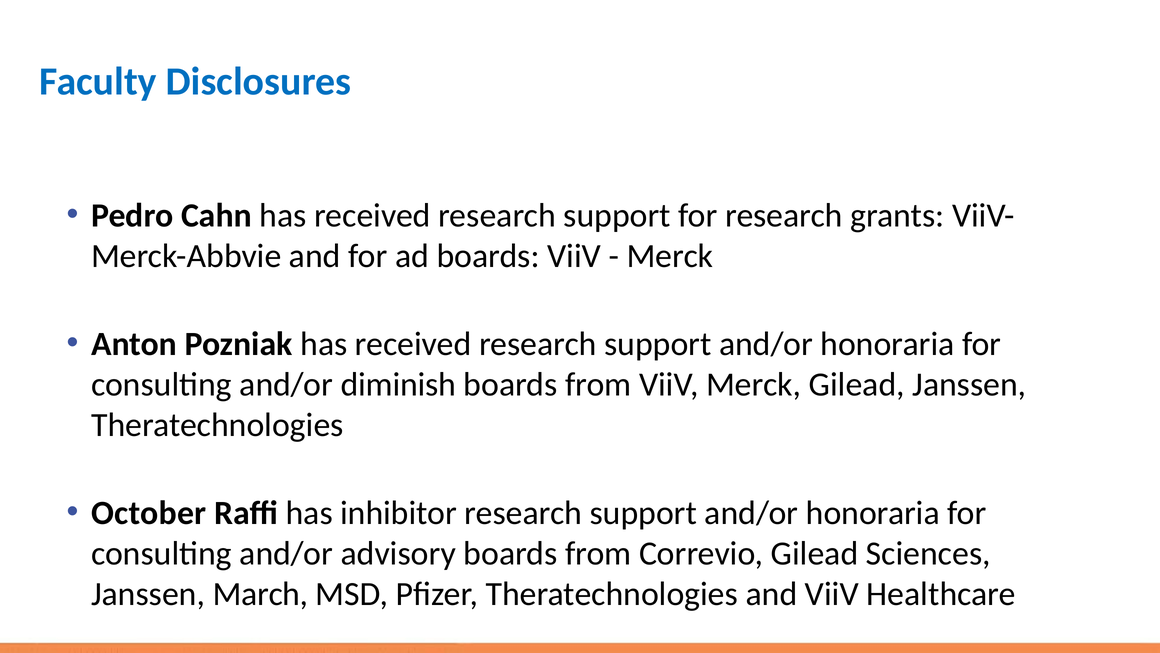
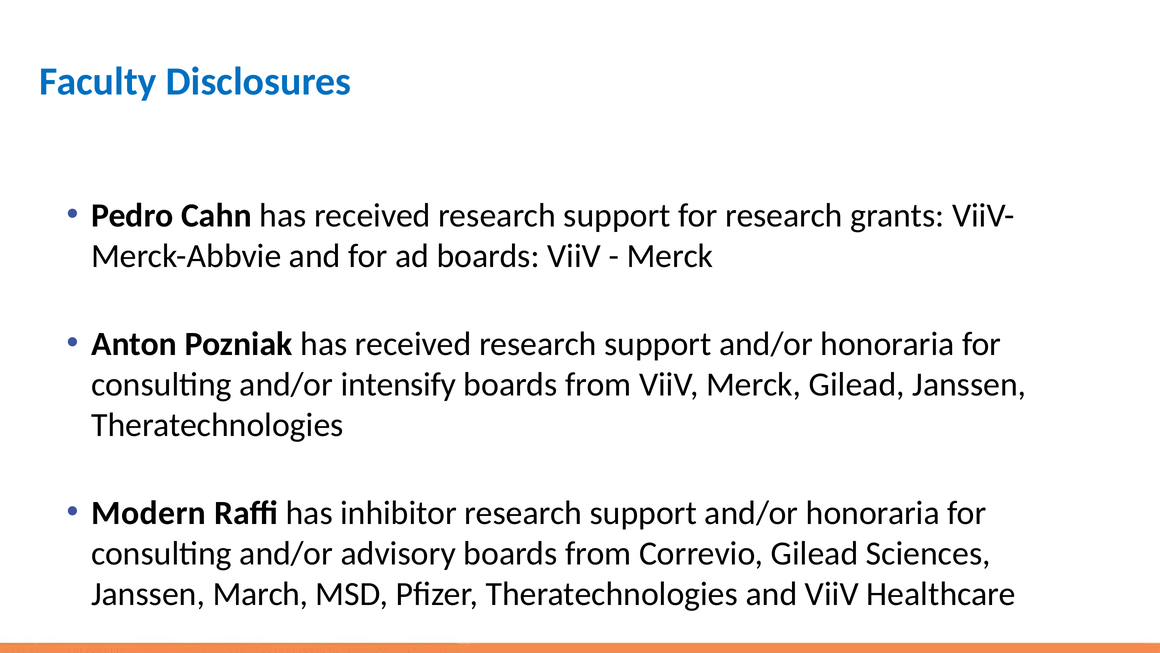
diminish: diminish -> intensify
October: October -> Modern
